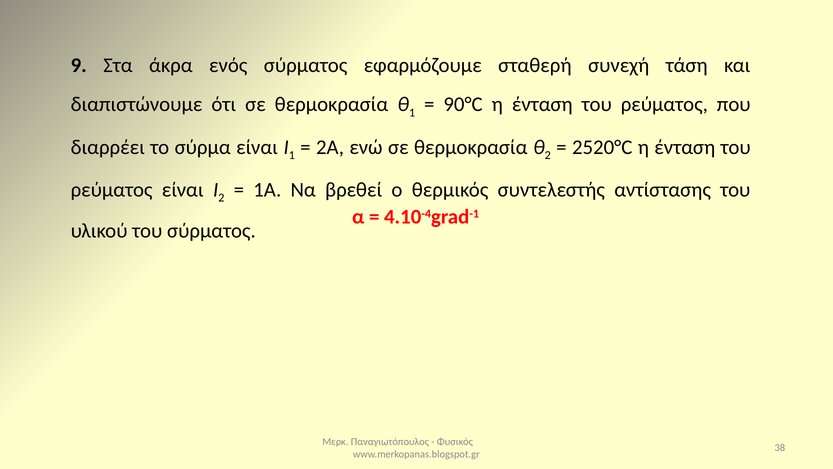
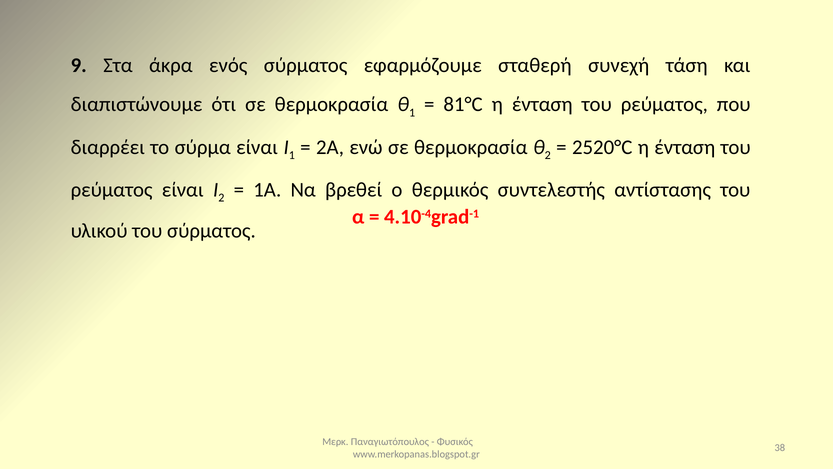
90°C: 90°C -> 81°C
